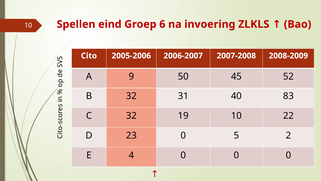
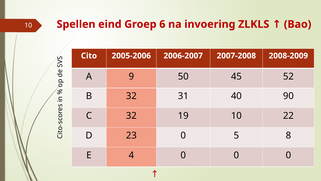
83: 83 -> 90
2: 2 -> 8
